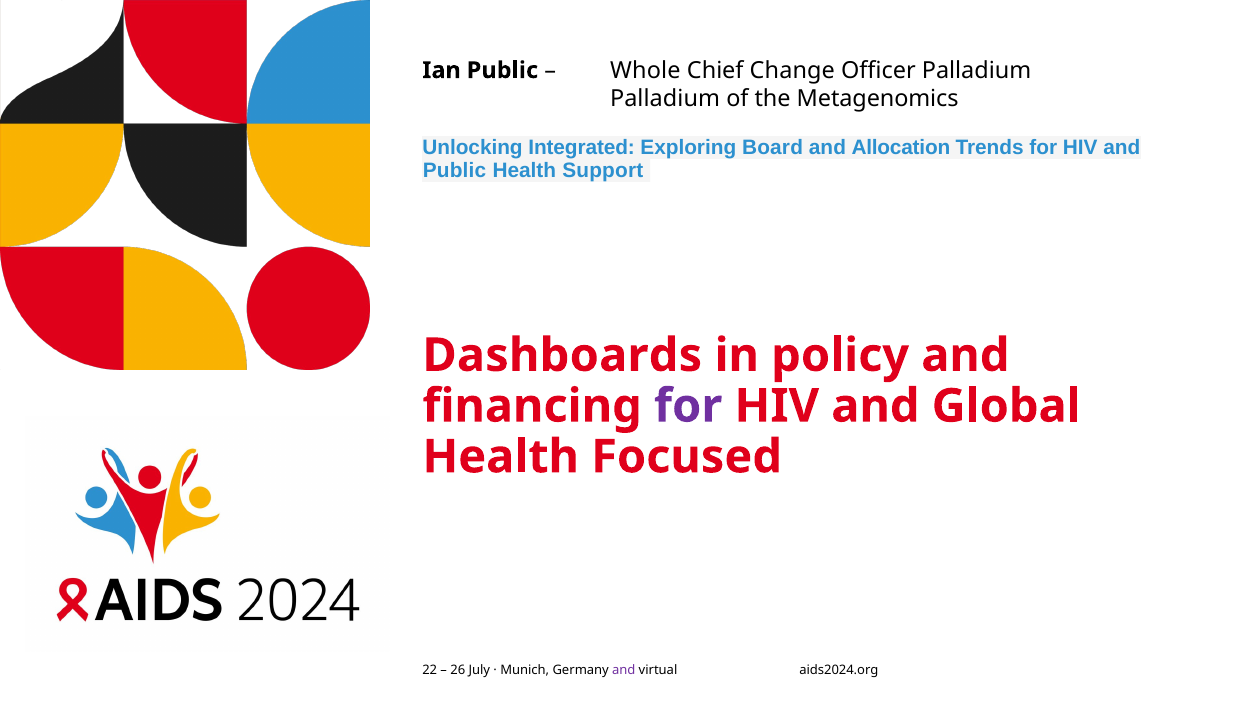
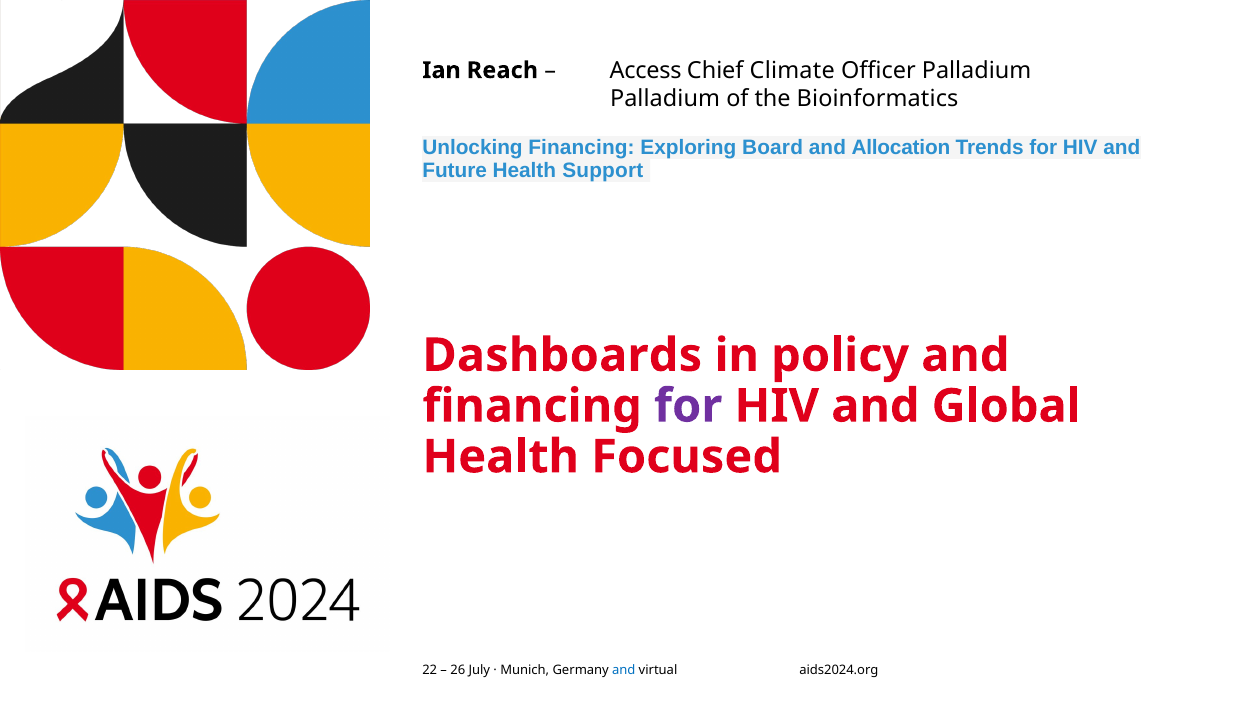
Ian Public: Public -> Reach
Whole: Whole -> Access
Change: Change -> Climate
Metagenomics: Metagenomics -> Bioinformatics
Unlocking Integrated: Integrated -> Financing
Public at (455, 171): Public -> Future
and at (624, 670) colour: purple -> blue
